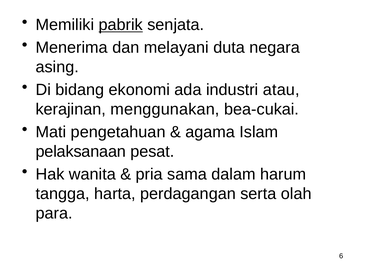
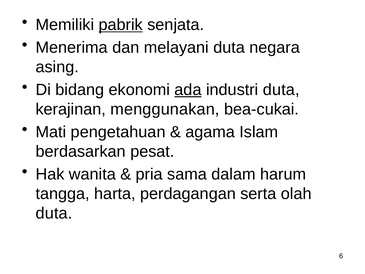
ada underline: none -> present
industri atau: atau -> duta
pelaksanaan: pelaksanaan -> berdasarkan
para at (54, 213): para -> duta
